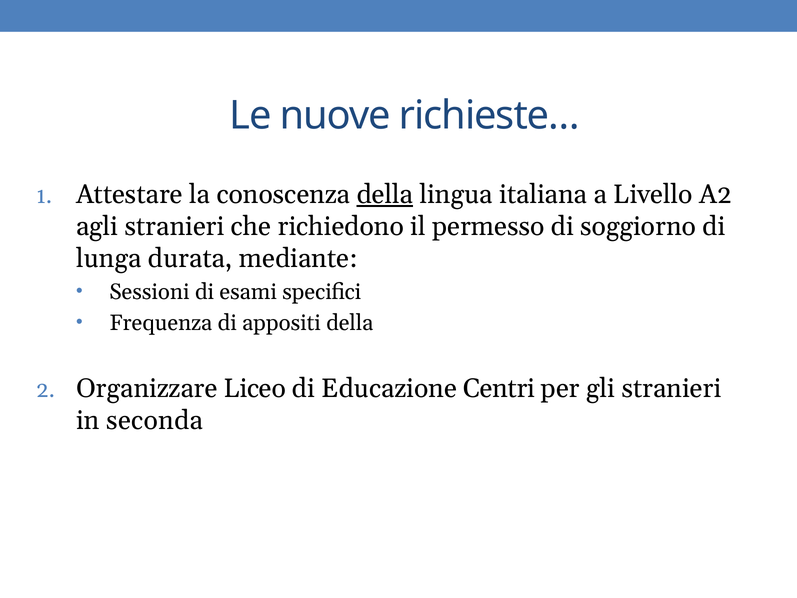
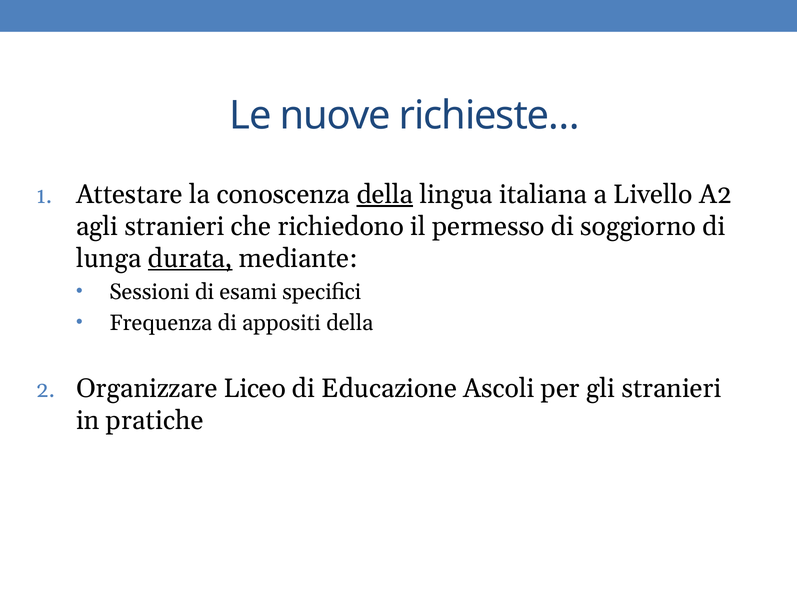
durata underline: none -> present
Centri: Centri -> Ascoli
seconda: seconda -> pratiche
